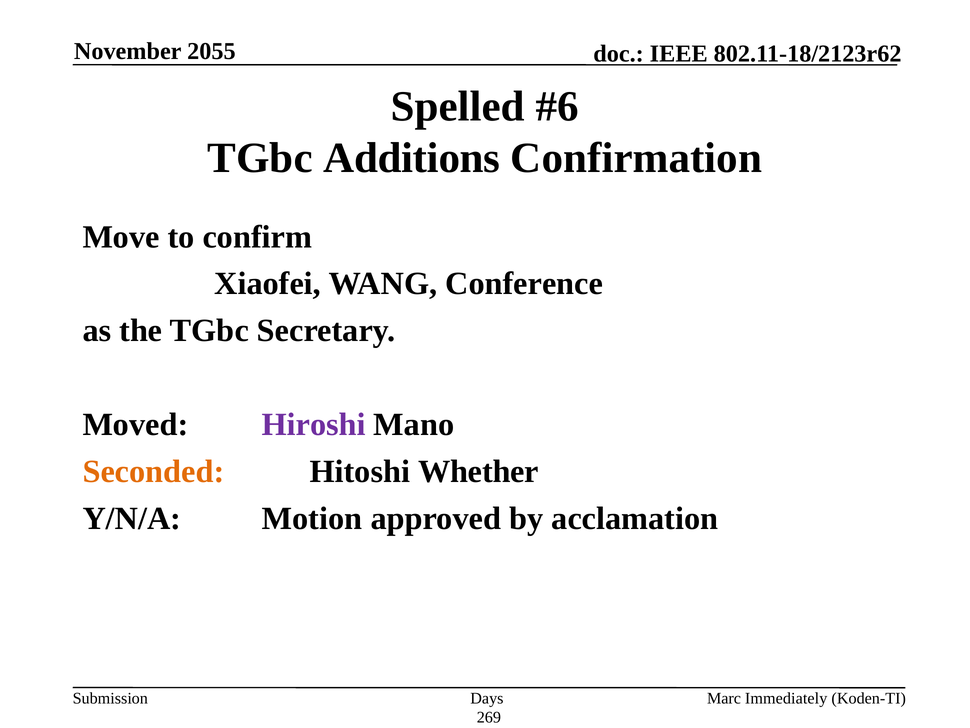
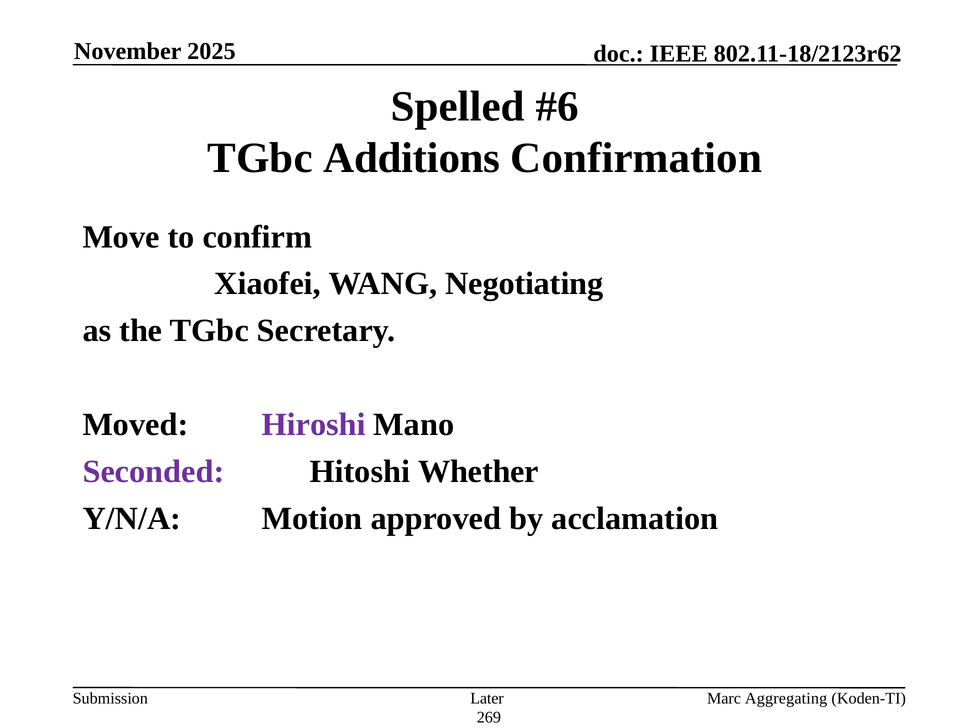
2055: 2055 -> 2025
Conference: Conference -> Negotiating
Seconded colour: orange -> purple
Days: Days -> Later
Immediately: Immediately -> Aggregating
